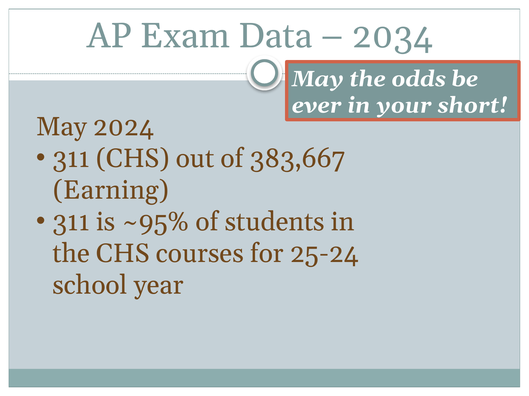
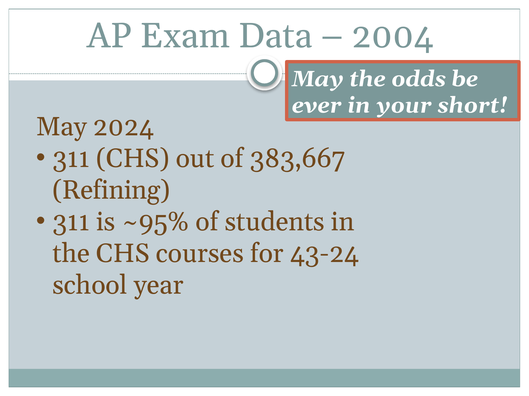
2034: 2034 -> 2004
Earning: Earning -> Refining
25-24: 25-24 -> 43-24
